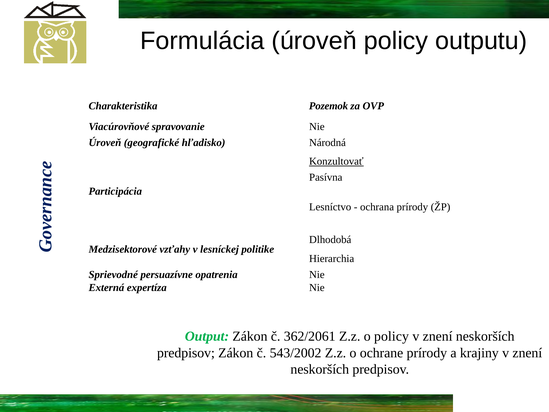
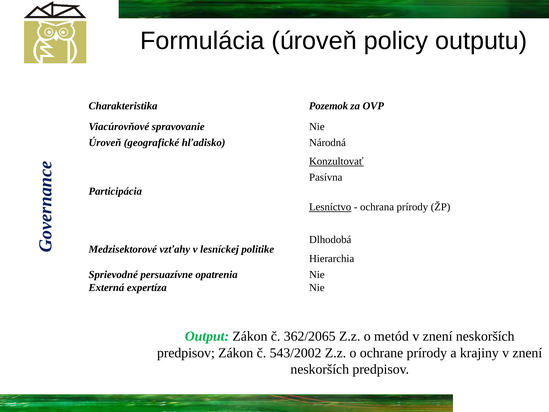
Lesníctvo underline: none -> present
362/2061: 362/2061 -> 362/2065
o policy: policy -> metód
